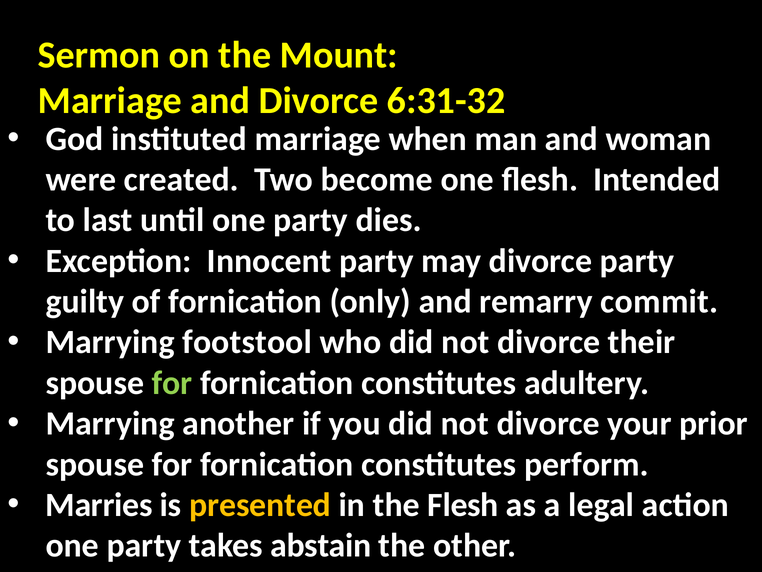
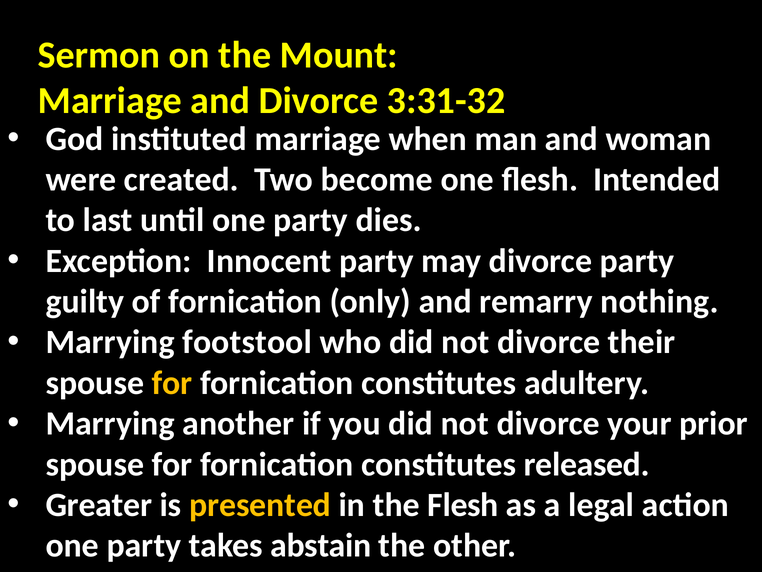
6:31-32: 6:31-32 -> 3:31-32
commit: commit -> nothing
for at (172, 383) colour: light green -> yellow
perform: perform -> released
Marries: Marries -> Greater
